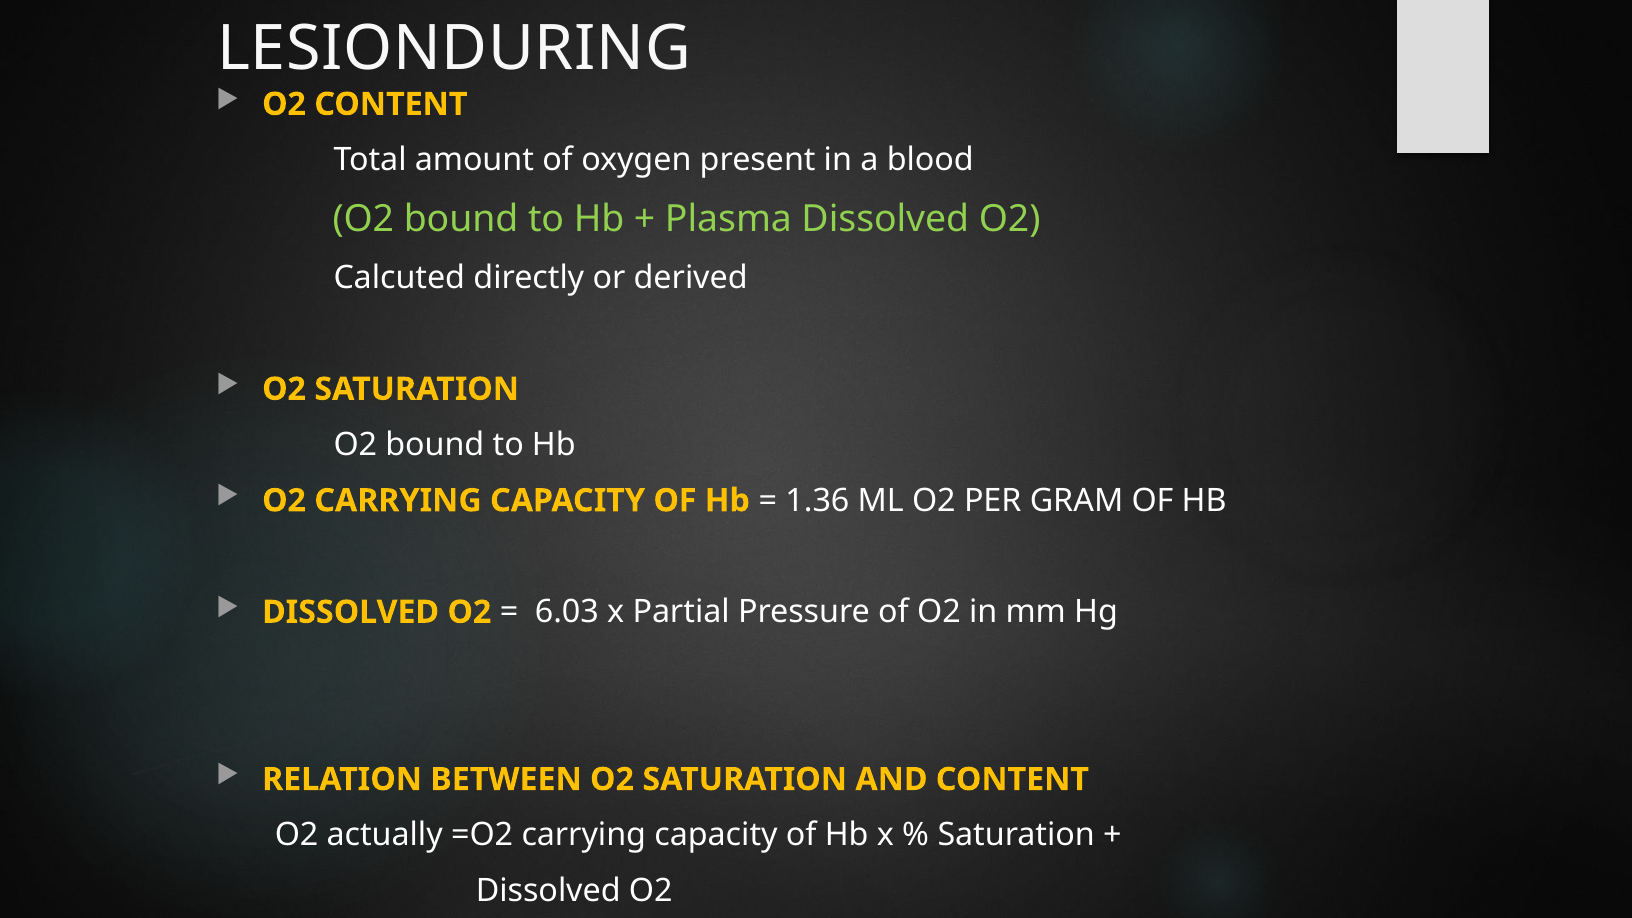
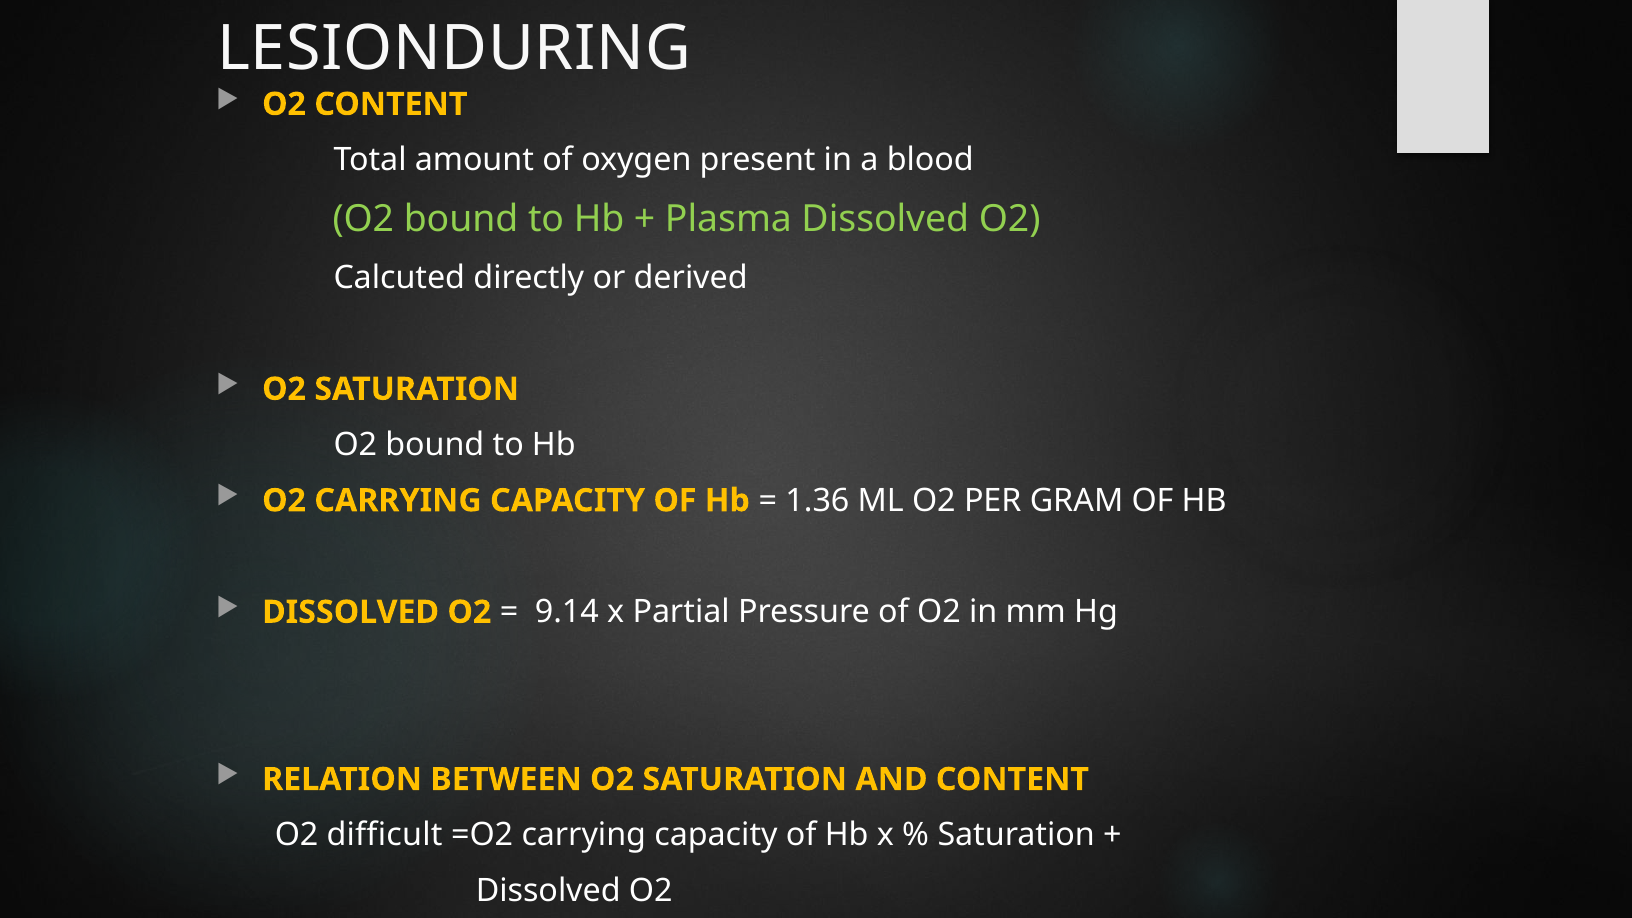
6.03: 6.03 -> 9.14
actually: actually -> difficult
